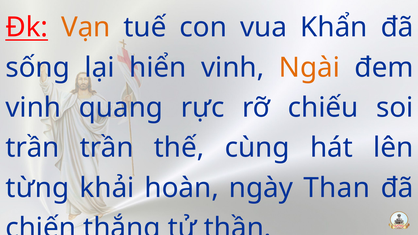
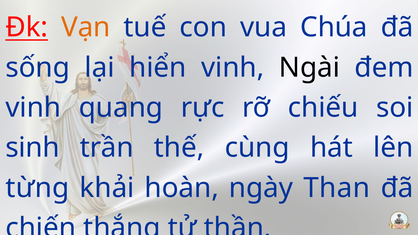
Khẩn: Khẩn -> Chúa
Ngài colour: orange -> black
trần at (32, 148): trần -> sinh
